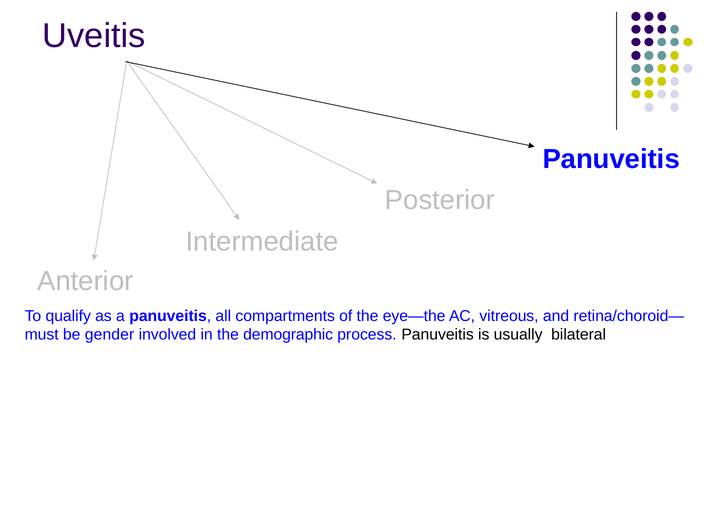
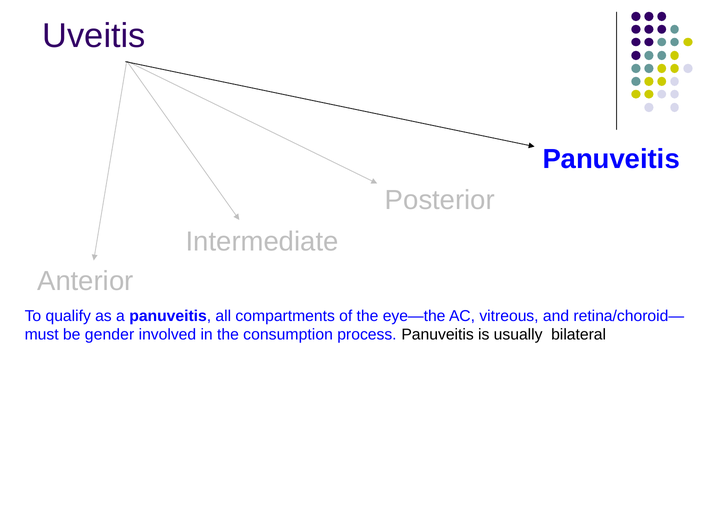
demographic: demographic -> consumption
